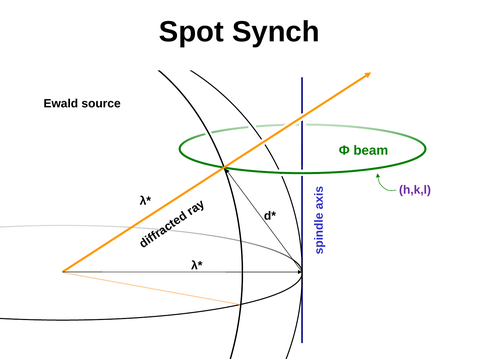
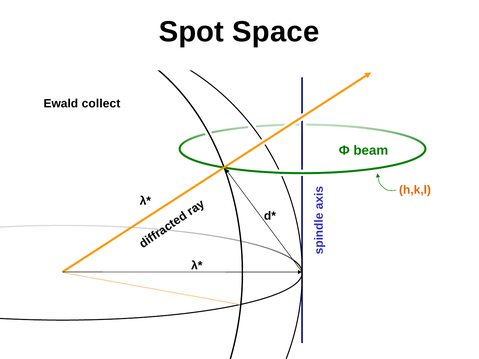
Synch: Synch -> Space
source: source -> collect
h,k,l colour: purple -> orange
